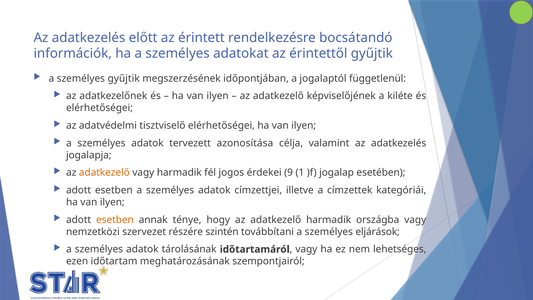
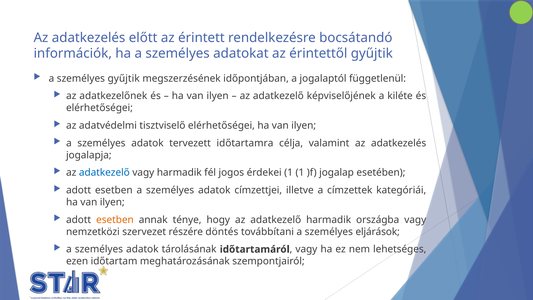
azonosítása: azonosítása -> időtartamra
adatkezelő at (104, 173) colour: orange -> blue
érdekei 9: 9 -> 1
szintén: szintén -> döntés
